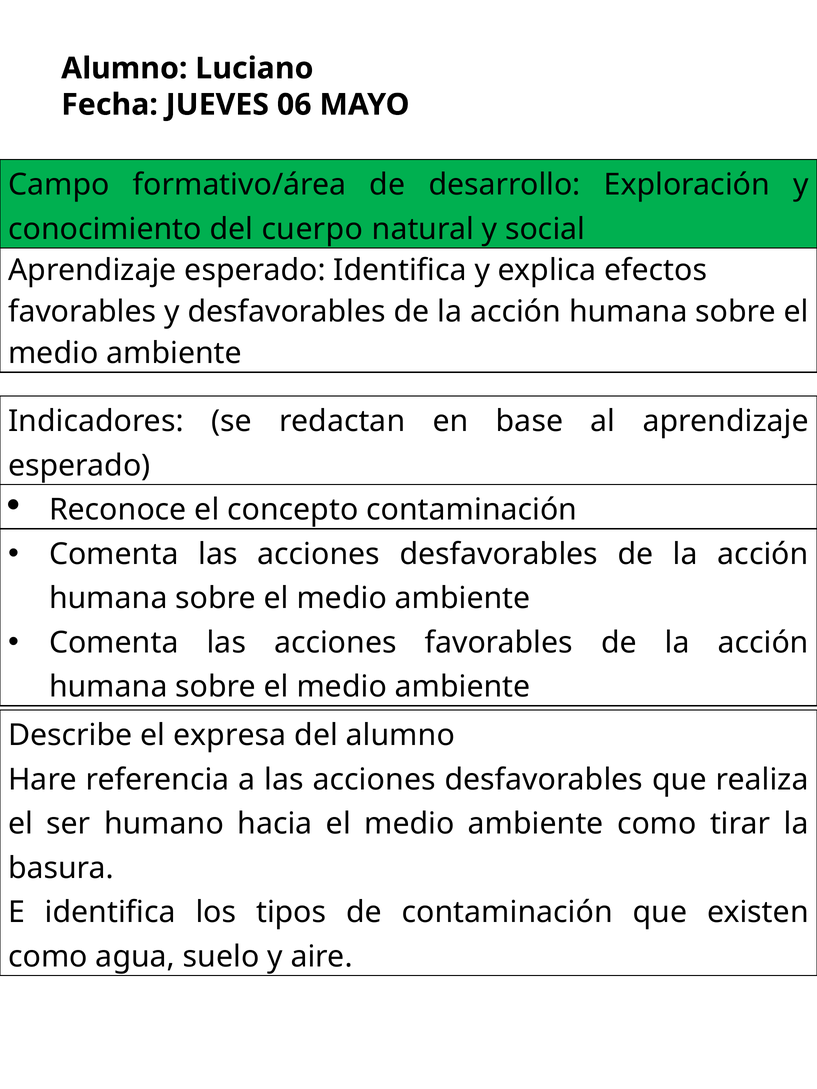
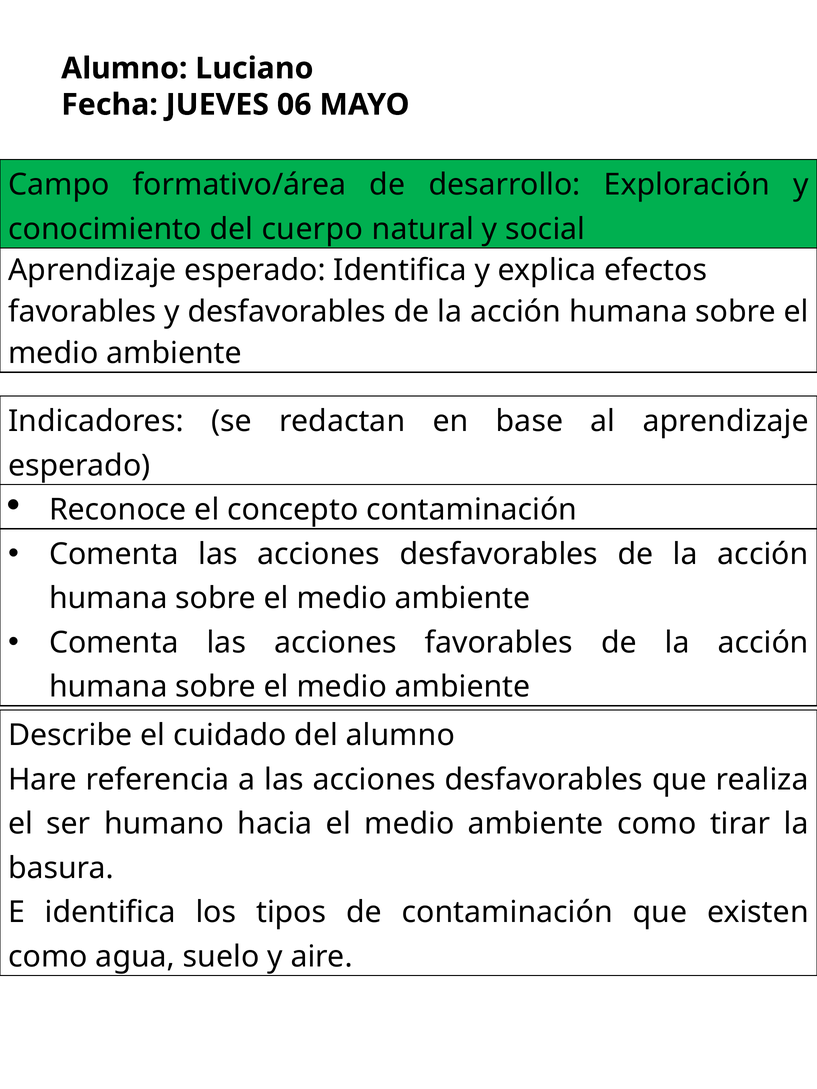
expresa: expresa -> cuidado
